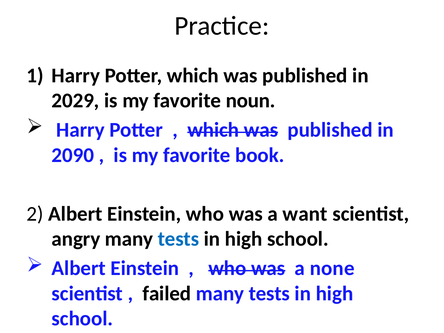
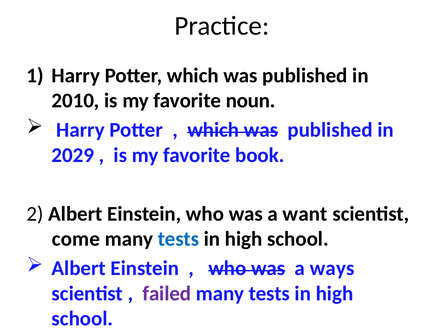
2029: 2029 -> 2010
2090: 2090 -> 2029
angry: angry -> come
none: none -> ways
failed colour: black -> purple
